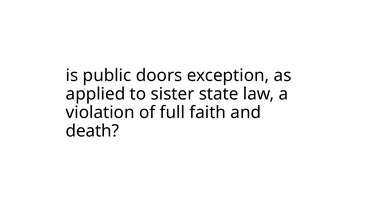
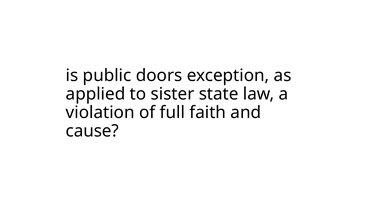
death: death -> cause
